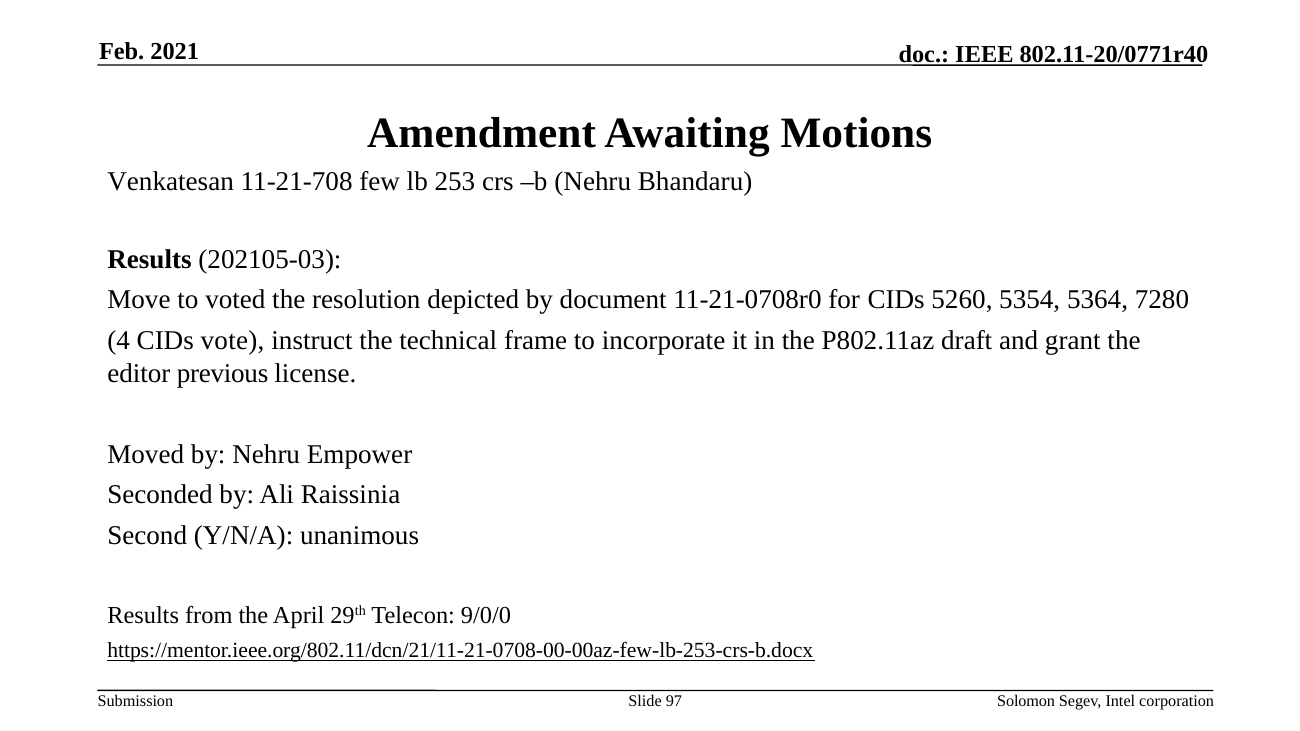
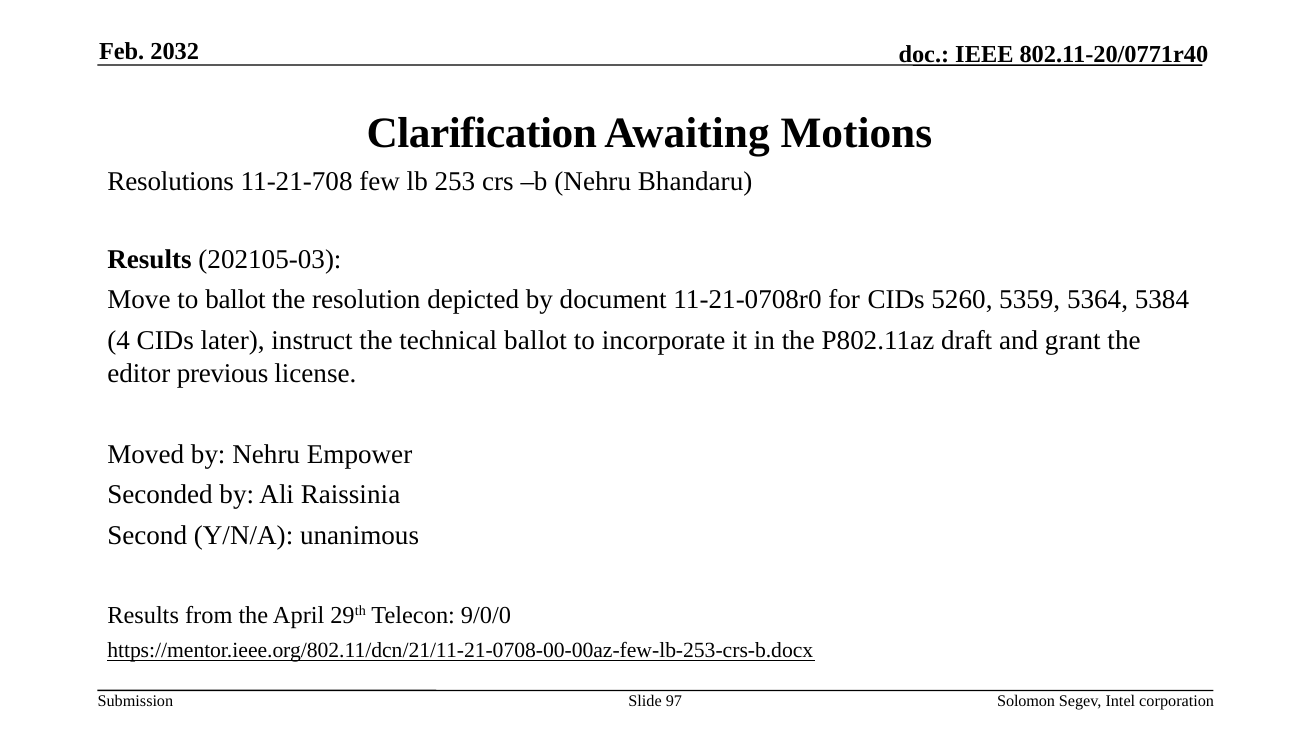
2021: 2021 -> 2032
Amendment: Amendment -> Clarification
Venkatesan: Venkatesan -> Resolutions
to voted: voted -> ballot
5354: 5354 -> 5359
7280: 7280 -> 5384
vote: vote -> later
technical frame: frame -> ballot
